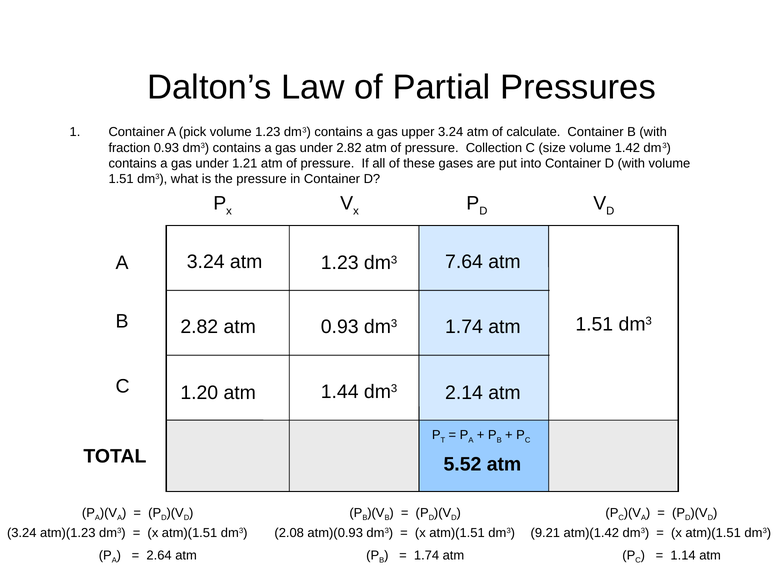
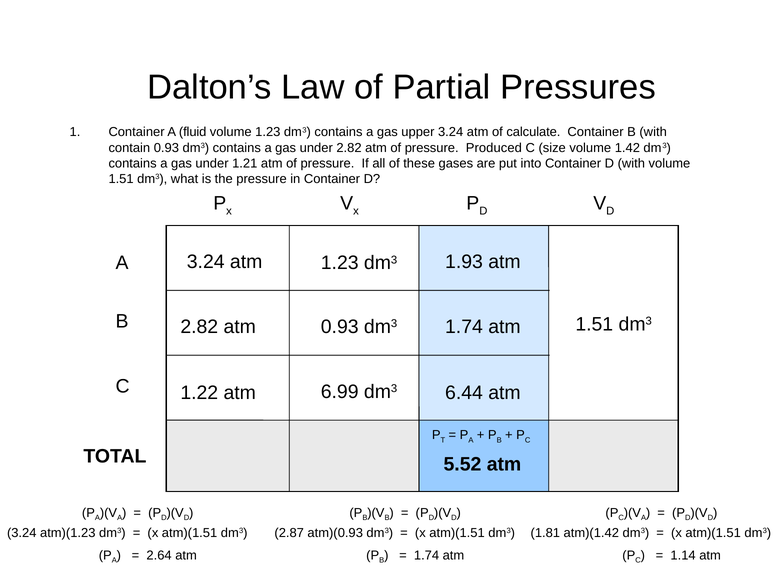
pick: pick -> fluid
fraction: fraction -> contain
Collection: Collection -> Produced
7.64: 7.64 -> 1.93
1.44: 1.44 -> 6.99
1.20: 1.20 -> 1.22
2.14: 2.14 -> 6.44
2.08: 2.08 -> 2.87
9.21: 9.21 -> 1.81
